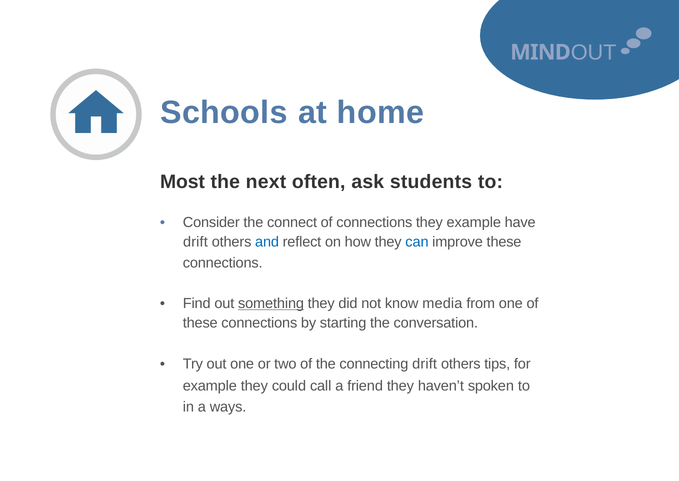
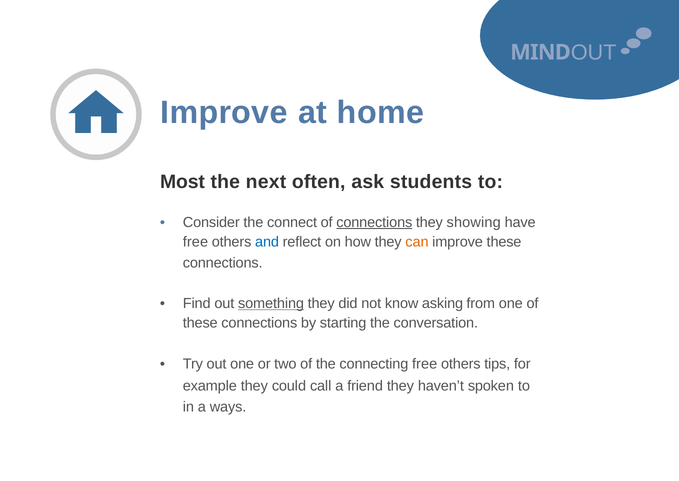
Schools at (224, 113): Schools -> Improve
connections at (374, 222) underline: none -> present
they example: example -> showing
drift at (195, 242): drift -> free
can colour: blue -> orange
media: media -> asking
connecting drift: drift -> free
